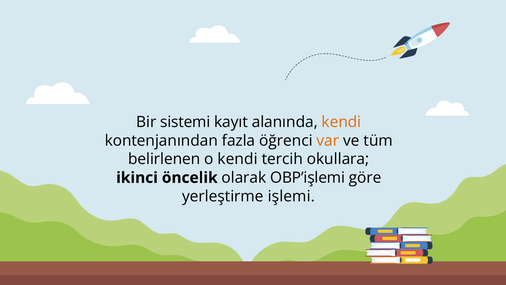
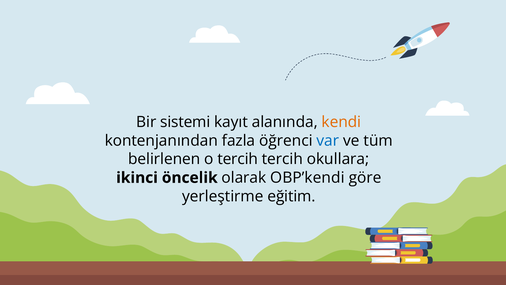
var colour: orange -> blue
o kendi: kendi -> tercih
OBP’işlemi: OBP’işlemi -> OBP’kendi
işlemi: işlemi -> eğitim
